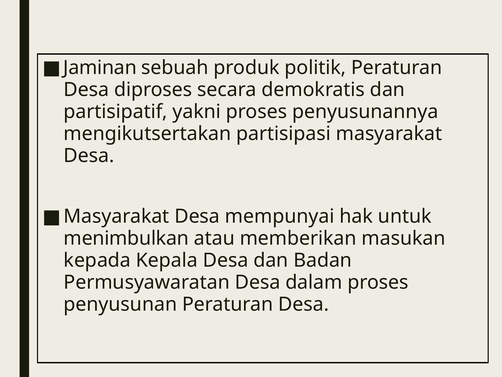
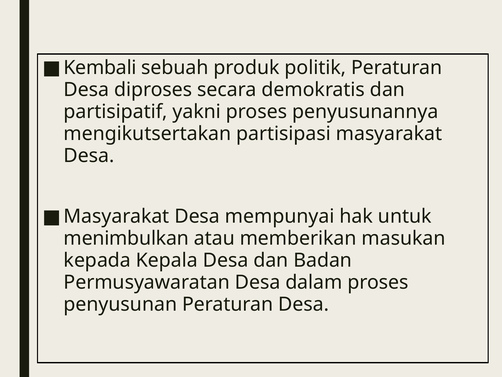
Jaminan: Jaminan -> Kembali
